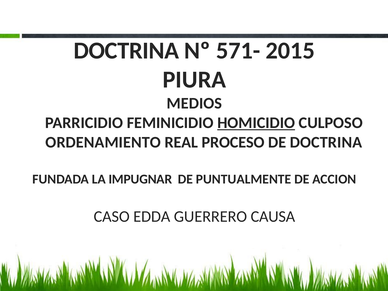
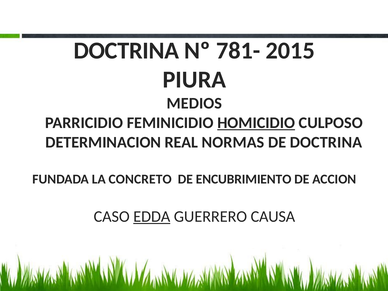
571-: 571- -> 781-
ORDENAMIENTO: ORDENAMIENTO -> DETERMINACION
PROCESO: PROCESO -> NORMAS
IMPUGNAR: IMPUGNAR -> CONCRETO
PUNTUALMENTE: PUNTUALMENTE -> ENCUBRIMIENTO
EDDA underline: none -> present
